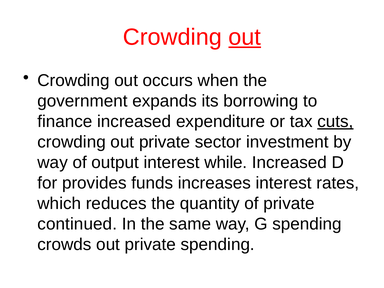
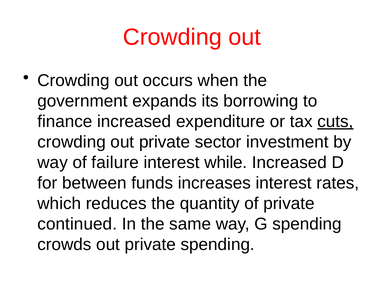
out at (245, 37) underline: present -> none
output: output -> failure
provides: provides -> between
